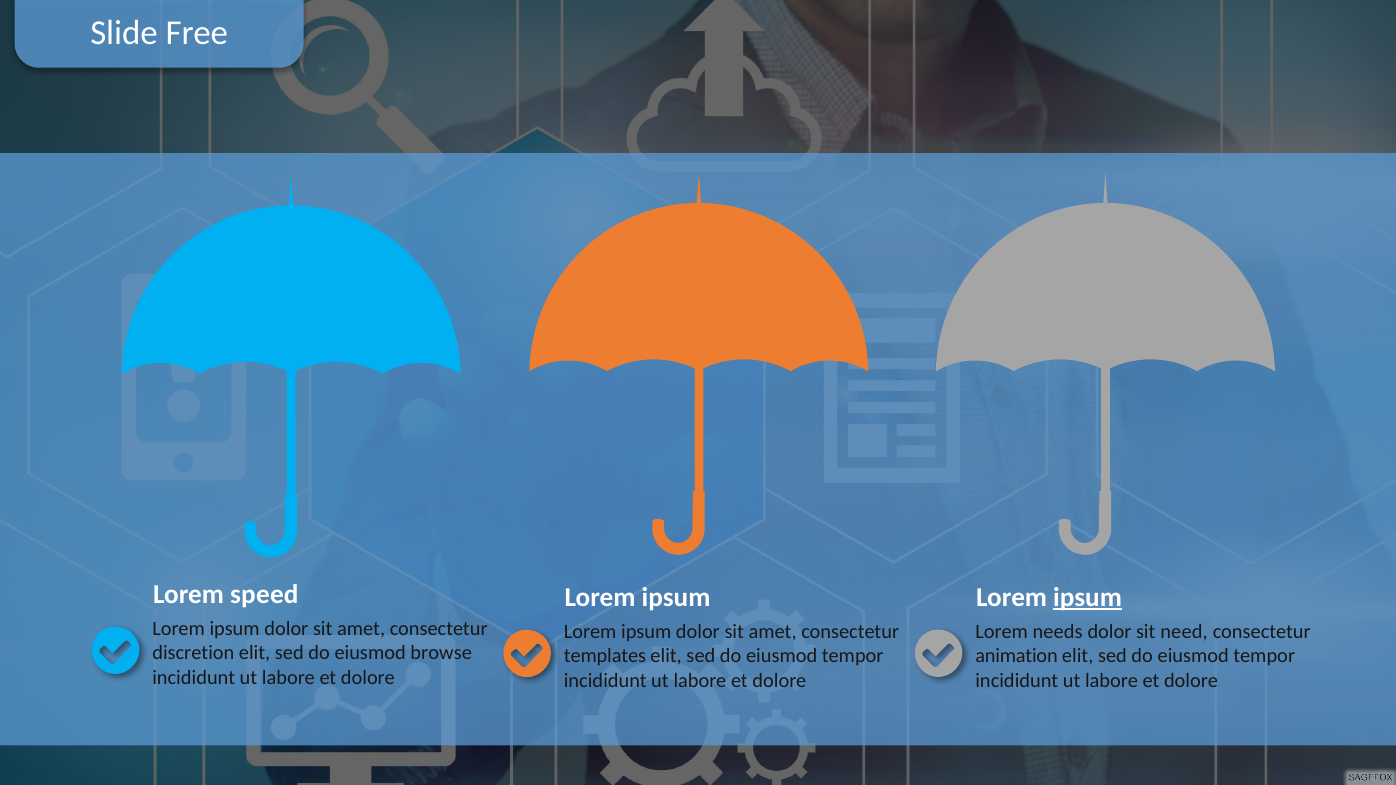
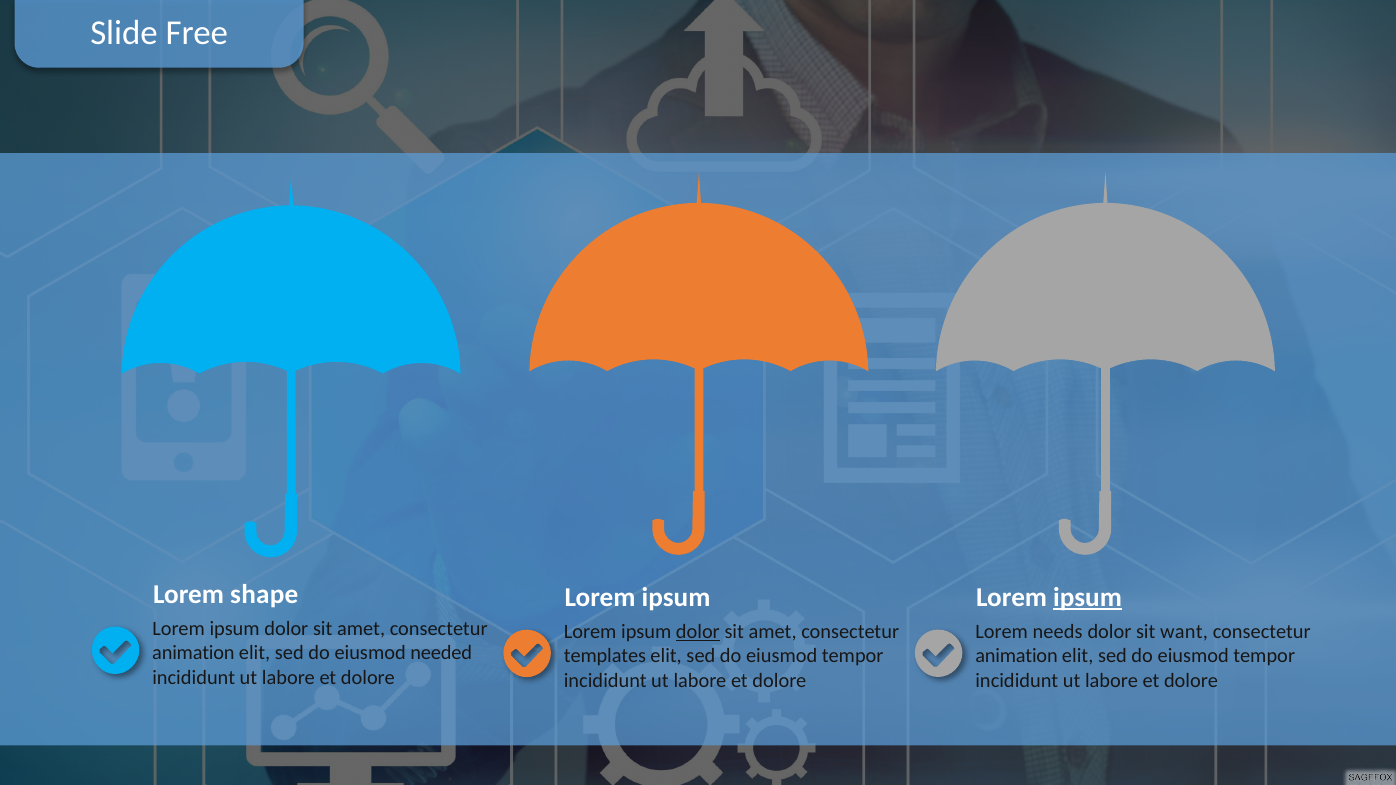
speed: speed -> shape
need: need -> want
dolor at (698, 632) underline: none -> present
discretion at (193, 653): discretion -> animation
browse: browse -> needed
